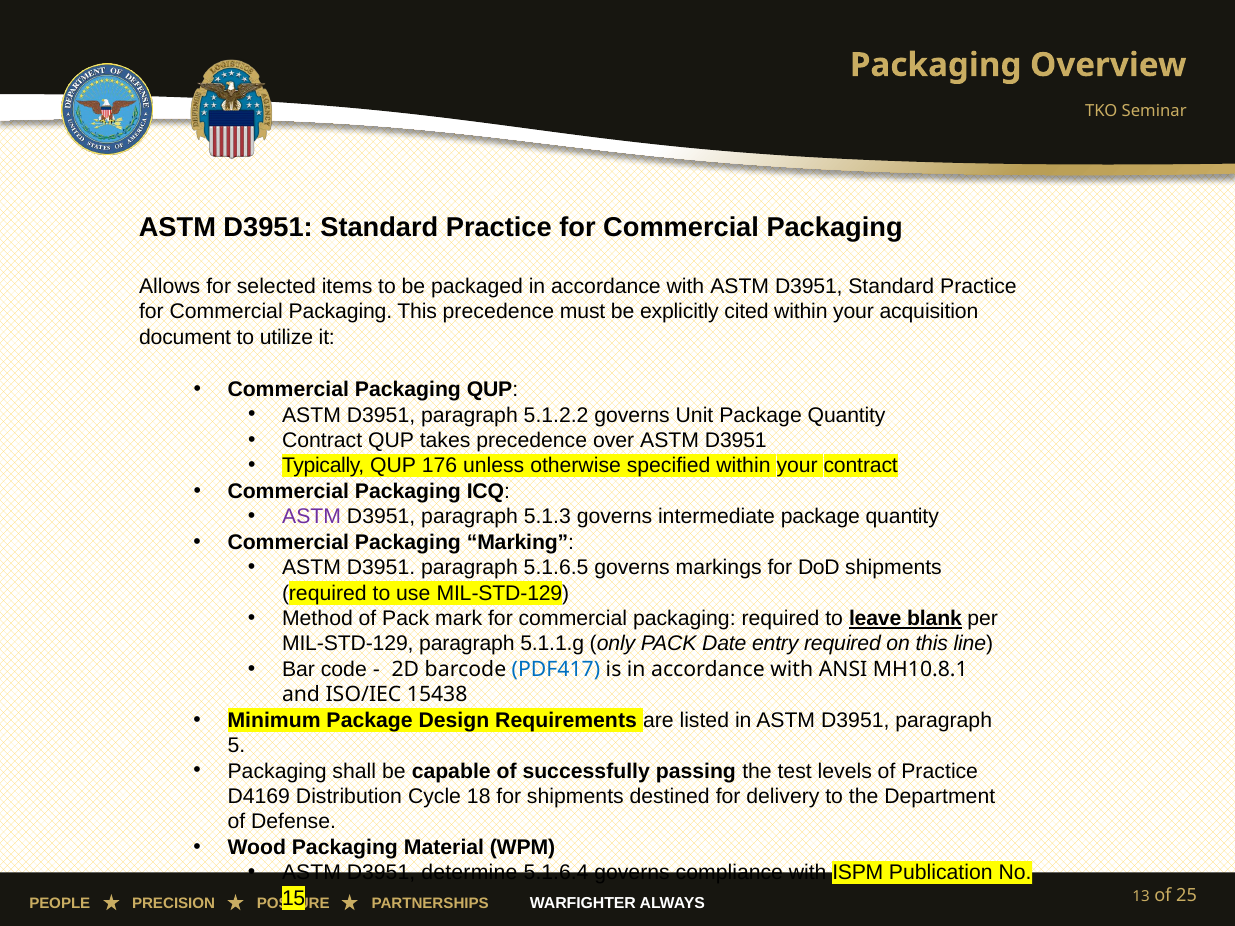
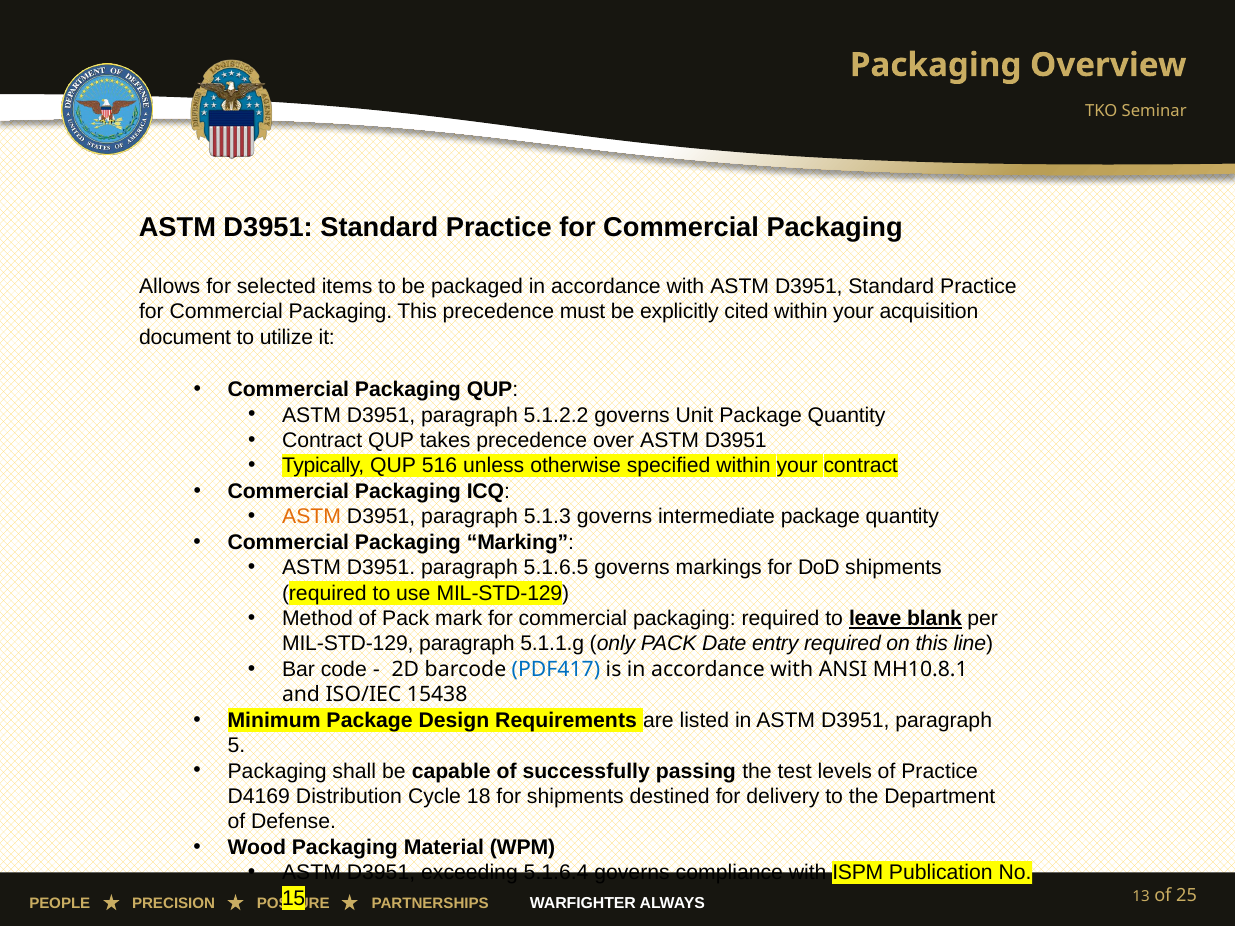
176: 176 -> 516
ASTM at (312, 517) colour: purple -> orange
determine: determine -> exceeding
